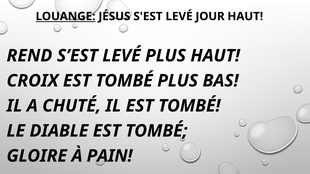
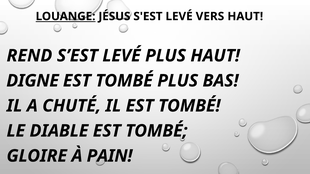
JOUR: JOUR -> VERS
CROIX: CROIX -> DIGNE
